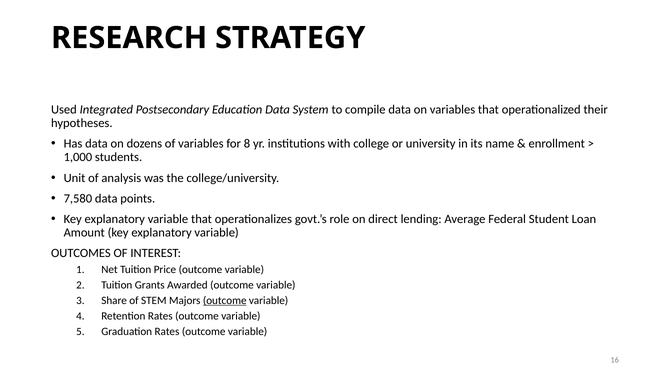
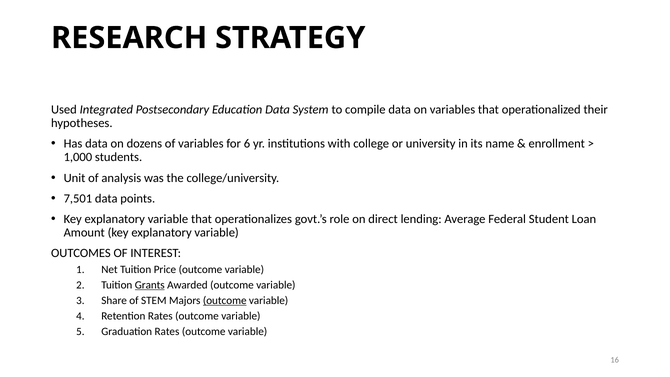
8: 8 -> 6
7,580: 7,580 -> 7,501
Grants underline: none -> present
